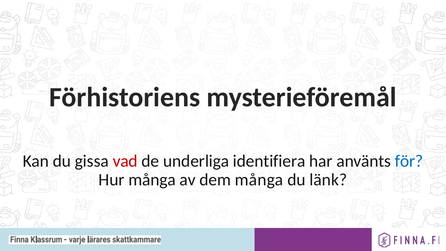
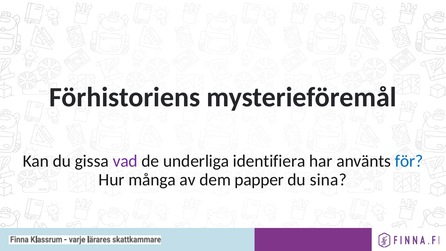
vad colour: red -> purple
dem många: många -> papper
länk: länk -> sina
